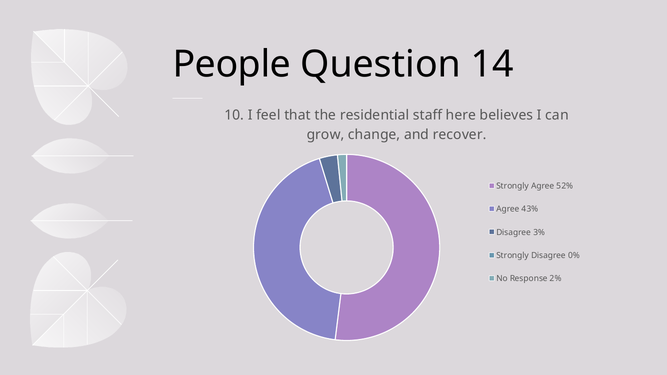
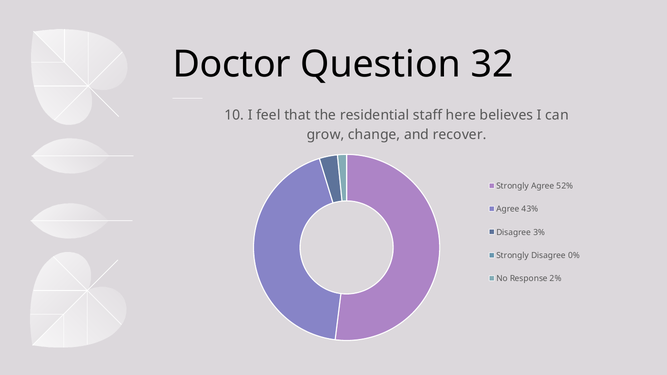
People: People -> Doctor
14: 14 -> 32
